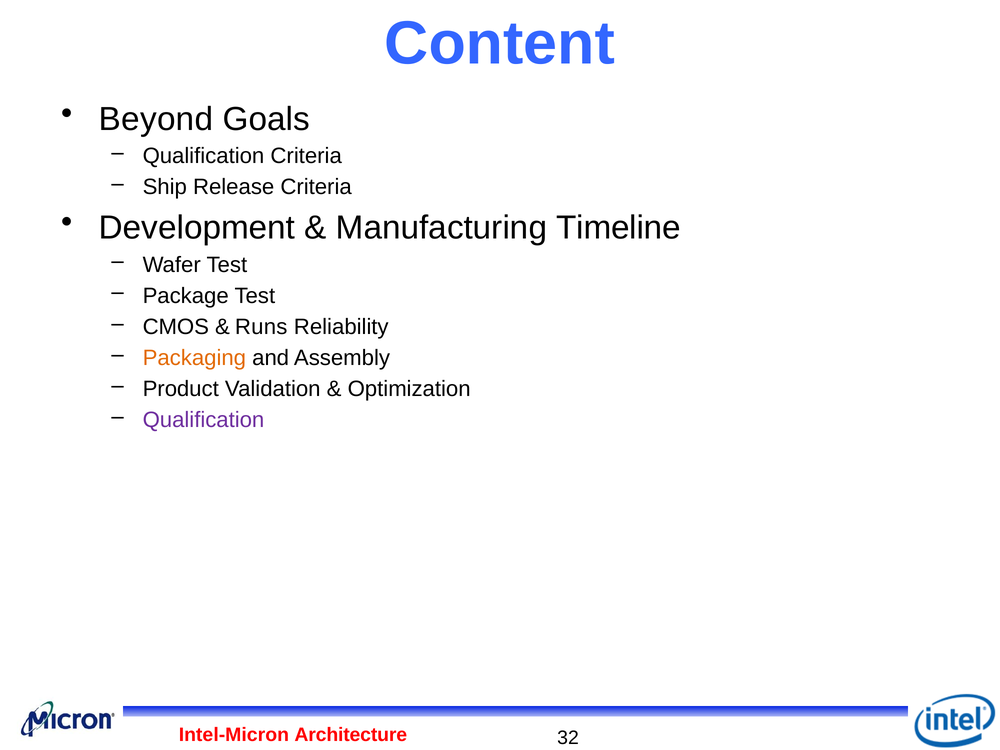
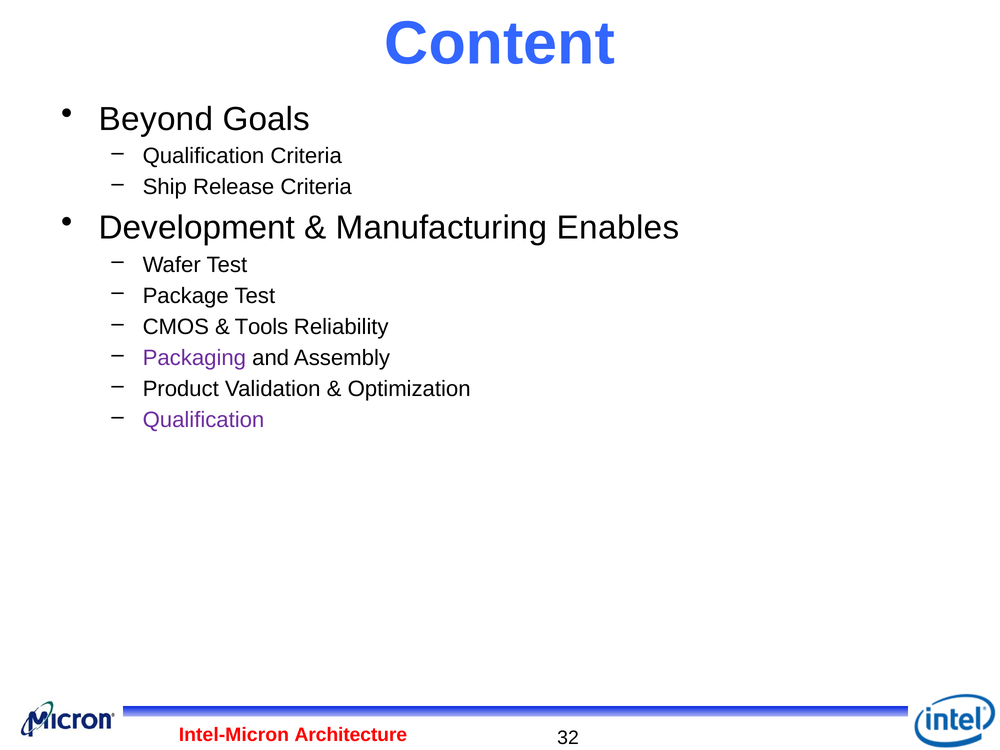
Timeline: Timeline -> Enables
Runs: Runs -> Tools
Packaging colour: orange -> purple
